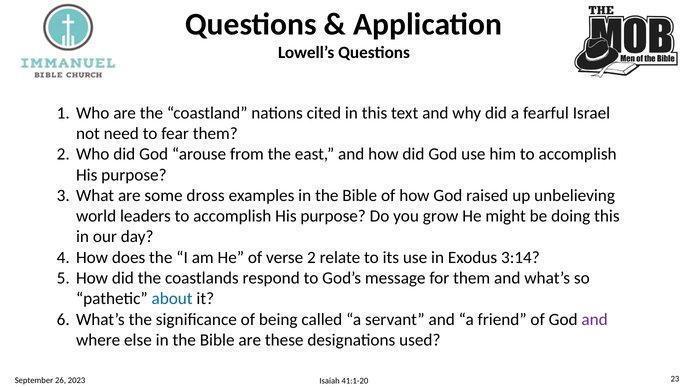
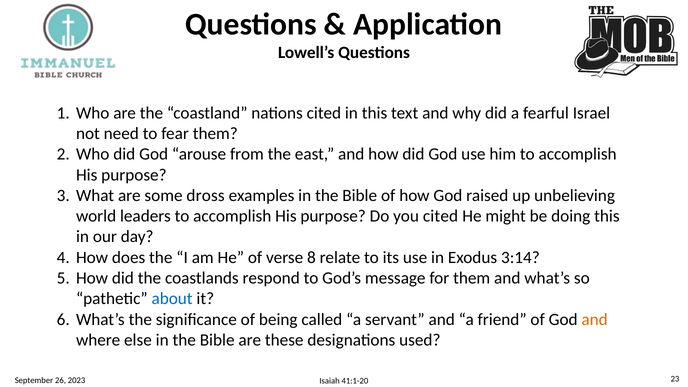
you grow: grow -> cited
verse 2: 2 -> 8
and at (595, 319) colour: purple -> orange
